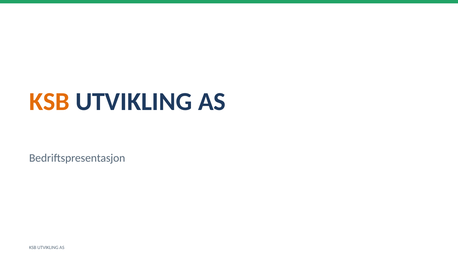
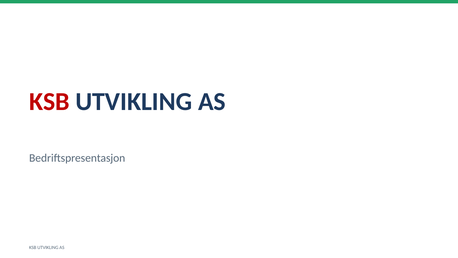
KSB at (49, 102) colour: orange -> red
